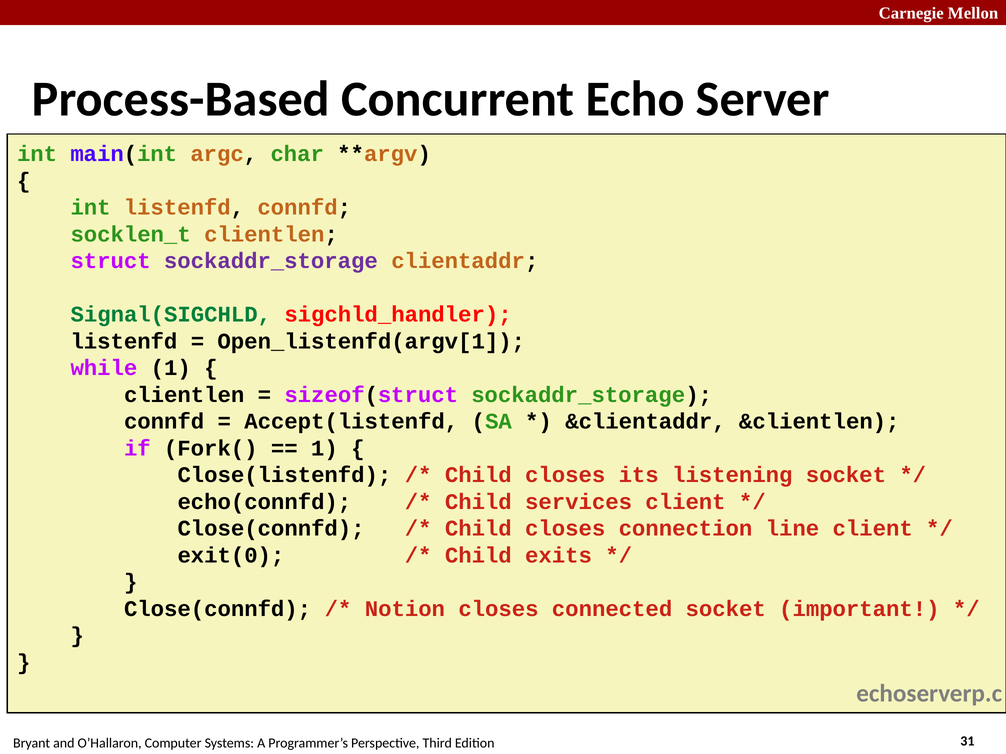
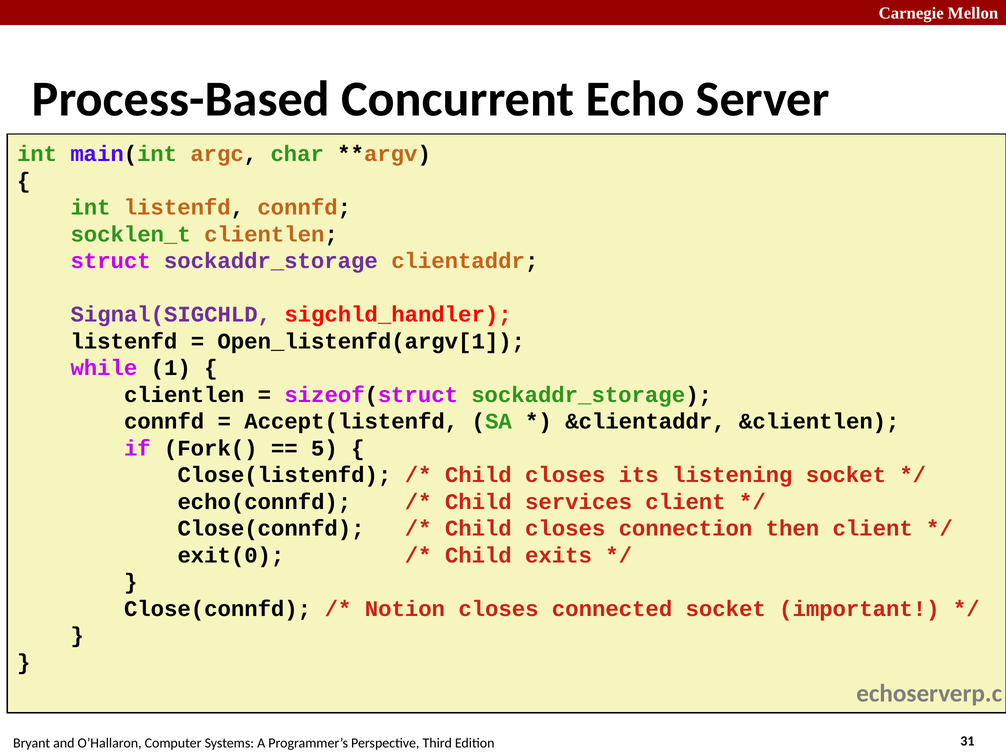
Signal(SIGCHLD colour: green -> purple
1 at (324, 449): 1 -> 5
line: line -> then
